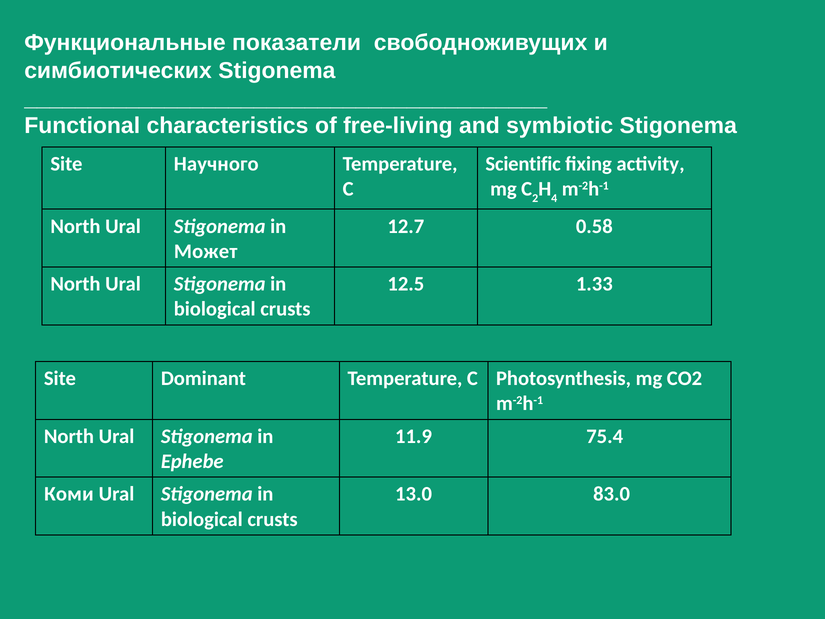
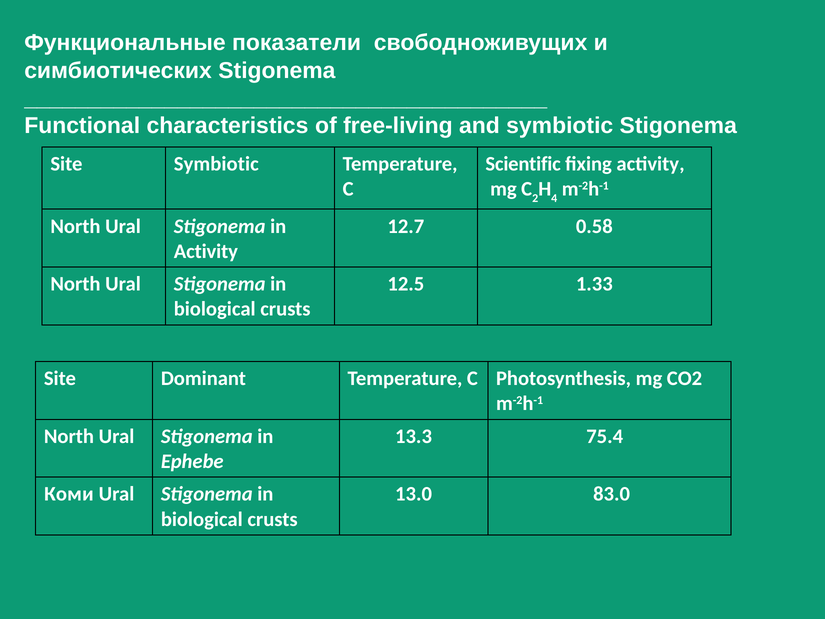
Site Научного: Научного -> Symbiotic
Может at (206, 251): Может -> Activity
11.9: 11.9 -> 13.3
